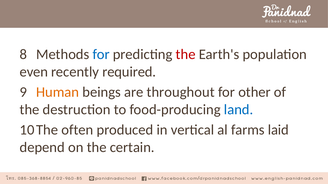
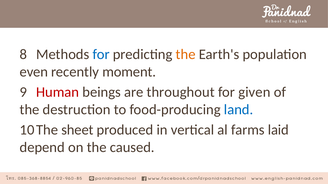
the at (186, 54) colour: red -> orange
required: required -> moment
Human colour: orange -> red
other: other -> given
often: often -> sheet
certain: certain -> caused
